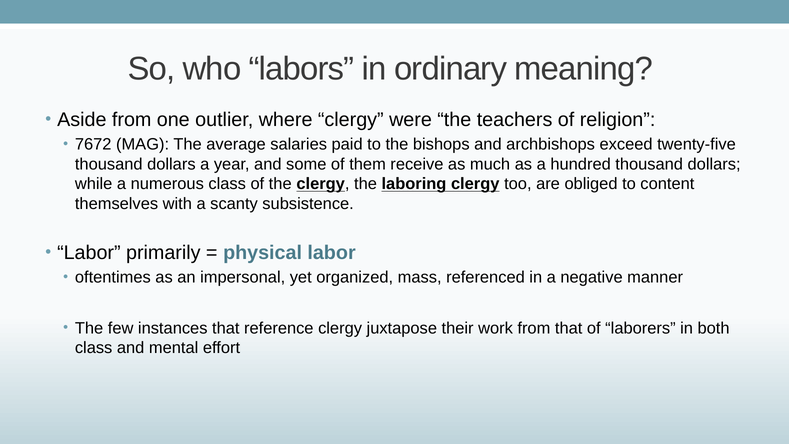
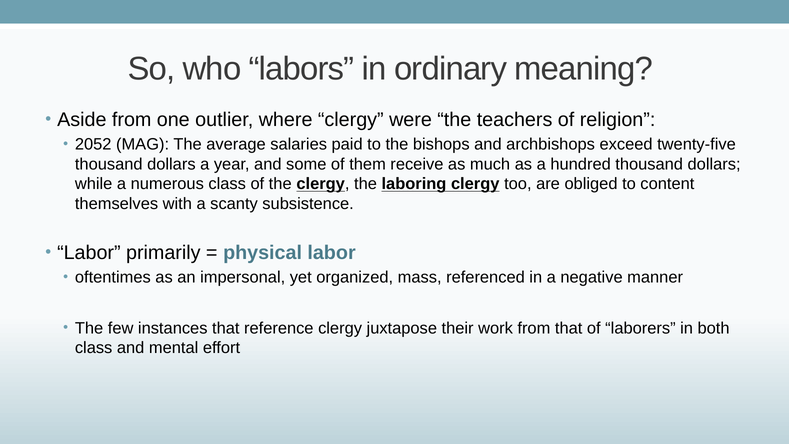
7672: 7672 -> 2052
